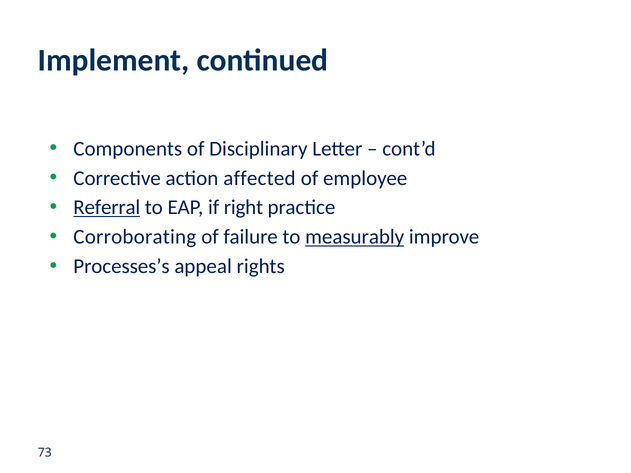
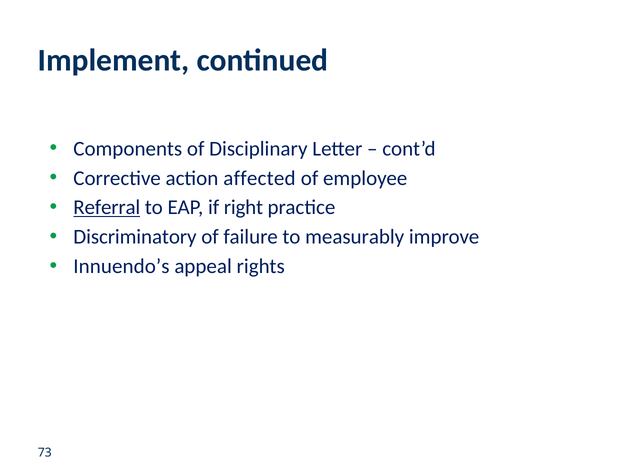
Corroborating: Corroborating -> Discriminatory
measurably underline: present -> none
Processes’s: Processes’s -> Innuendo’s
